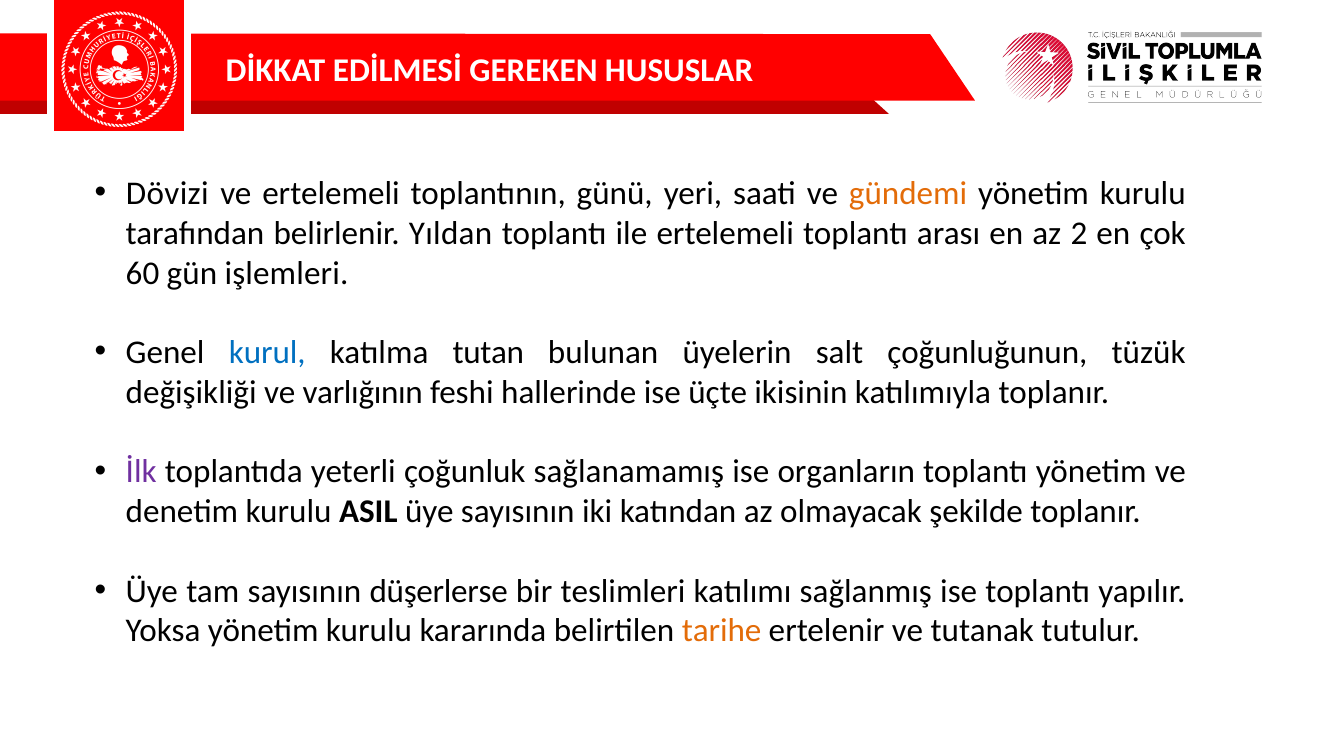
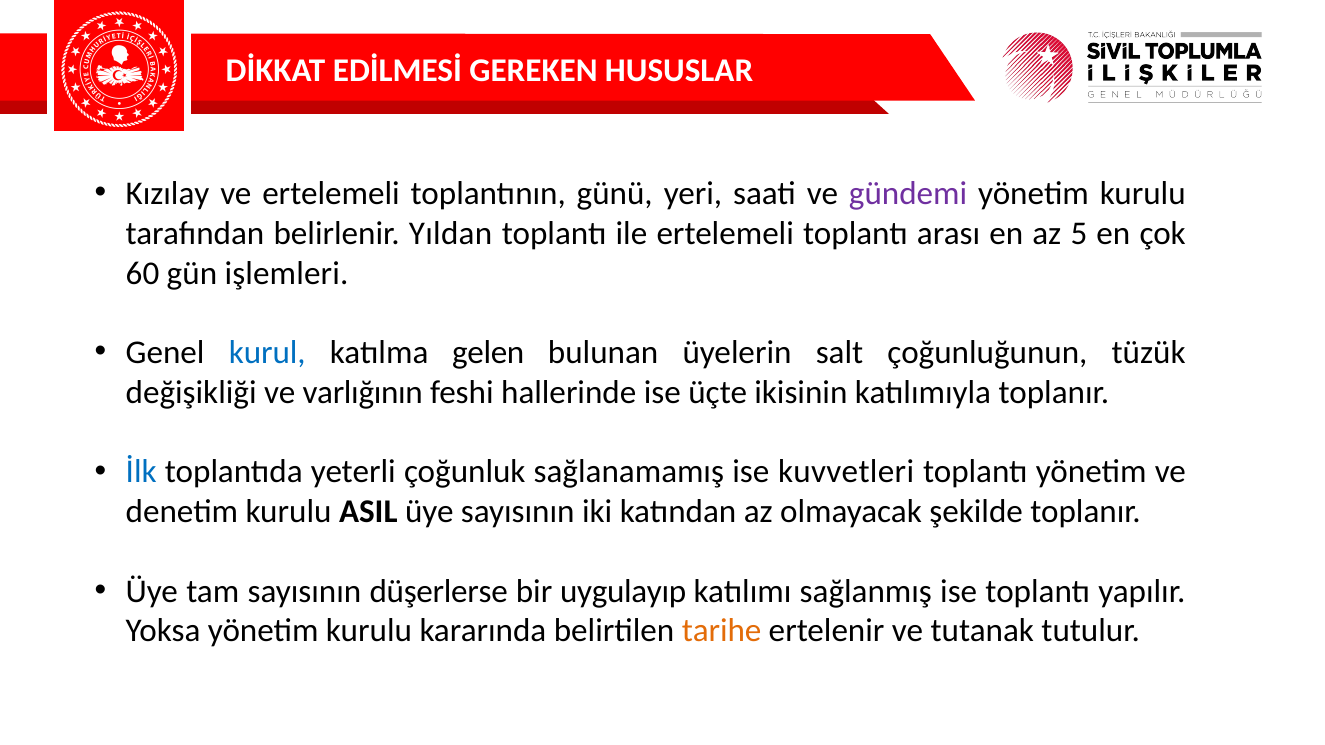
Dövizi: Dövizi -> Kızılay
gündemi colour: orange -> purple
2: 2 -> 5
tutan: tutan -> gelen
İlk colour: purple -> blue
organların: organların -> kuvvetleri
teslimleri: teslimleri -> uygulayıp
